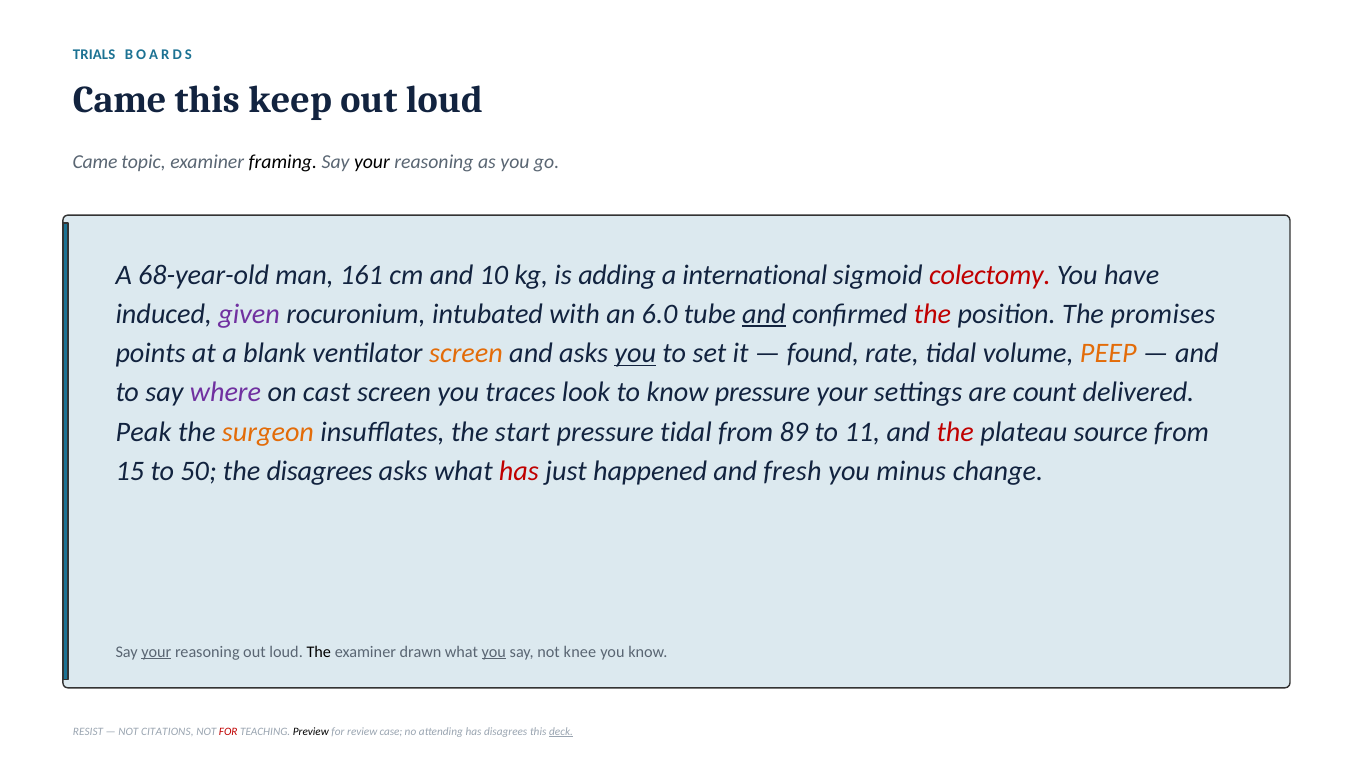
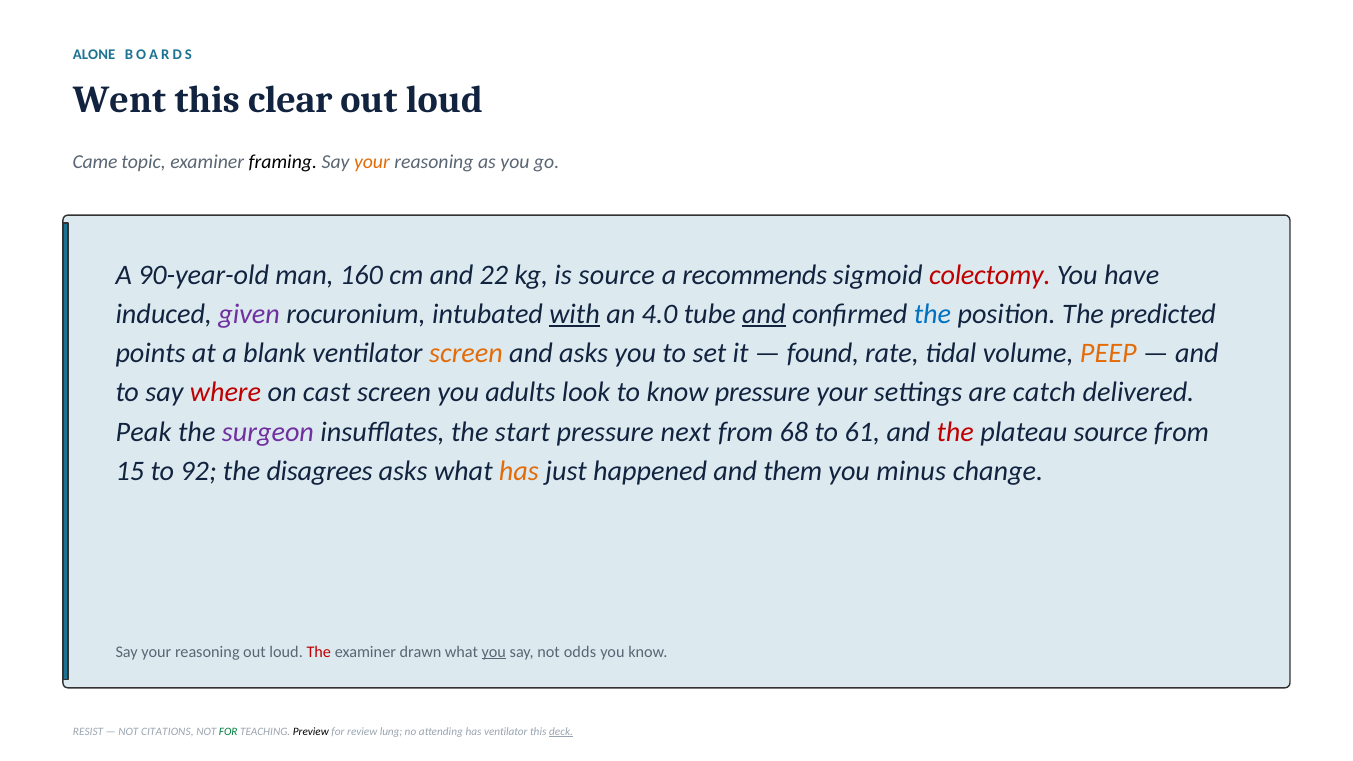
TRIALS: TRIALS -> ALONE
Came at (120, 99): Came -> Went
keep: keep -> clear
your at (372, 162) colour: black -> orange
68-year-old: 68-year-old -> 90-year-old
161: 161 -> 160
10: 10 -> 22
is adding: adding -> source
international: international -> recommends
with underline: none -> present
6.0: 6.0 -> 4.0
the at (933, 314) colour: red -> blue
promises: promises -> predicted
you at (635, 353) underline: present -> none
where colour: purple -> red
traces: traces -> adults
count: count -> catch
surgeon colour: orange -> purple
pressure tidal: tidal -> next
89: 89 -> 68
11: 11 -> 61
50: 50 -> 92
has at (519, 471) colour: red -> orange
fresh: fresh -> them
your at (156, 652) underline: present -> none
The at (319, 652) colour: black -> red
knee: knee -> odds
FOR at (228, 732) colour: red -> green
case: case -> lung
has disagrees: disagrees -> ventilator
